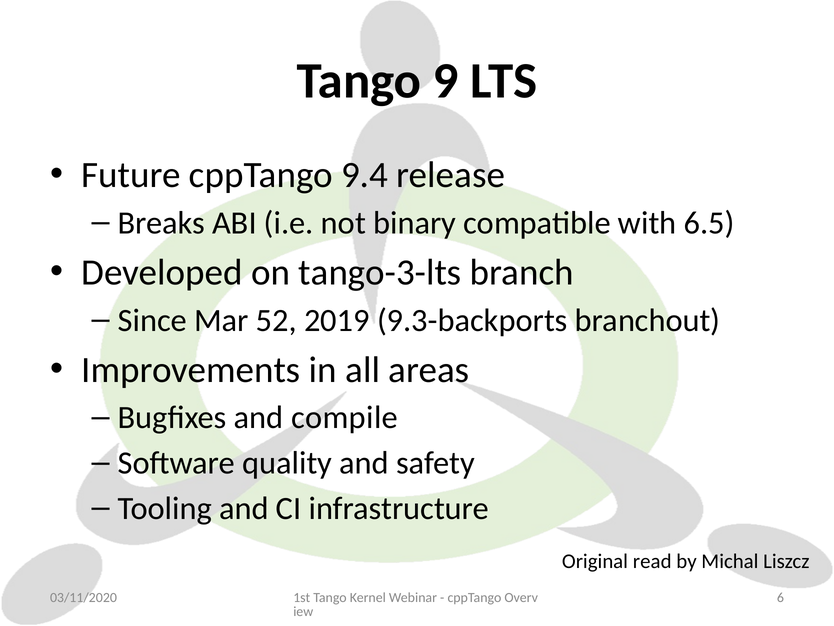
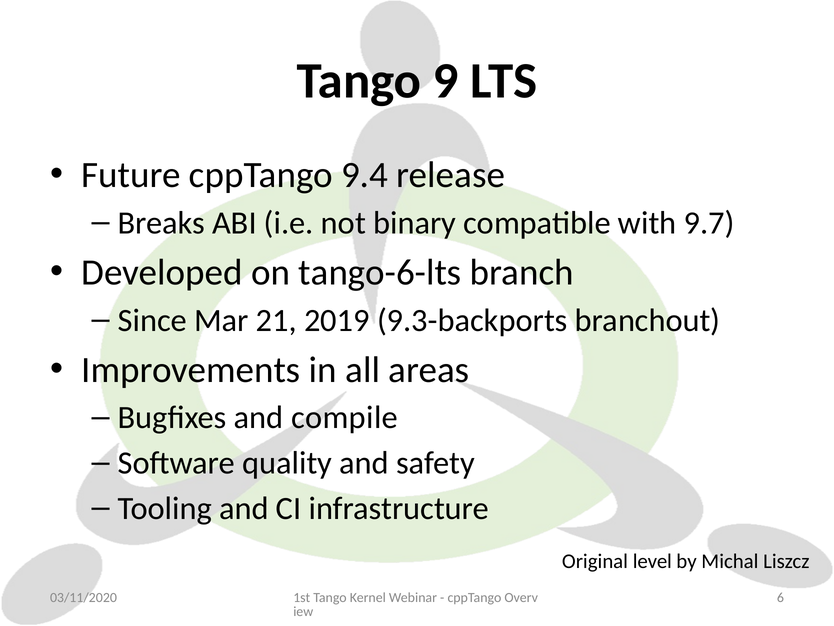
6.5: 6.5 -> 9.7
tango-3-lts: tango-3-lts -> tango-6-lts
52: 52 -> 21
read: read -> level
